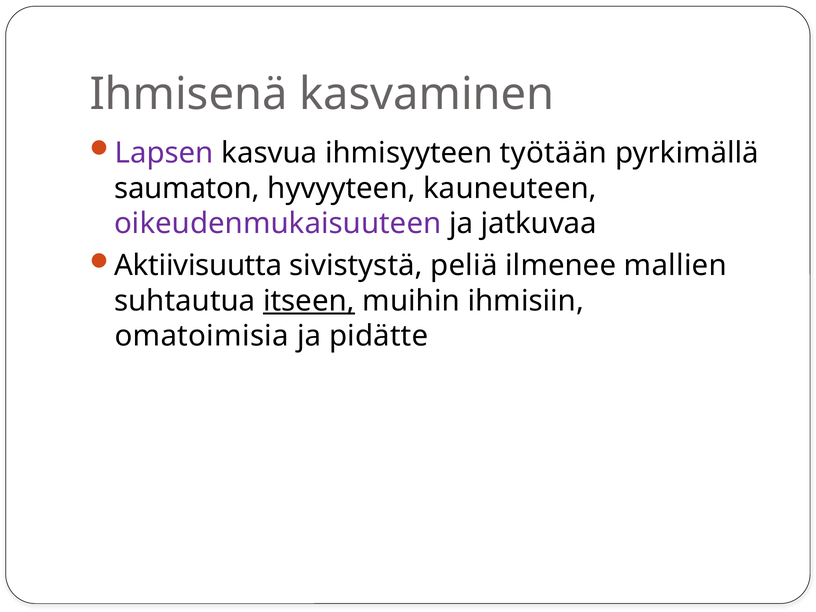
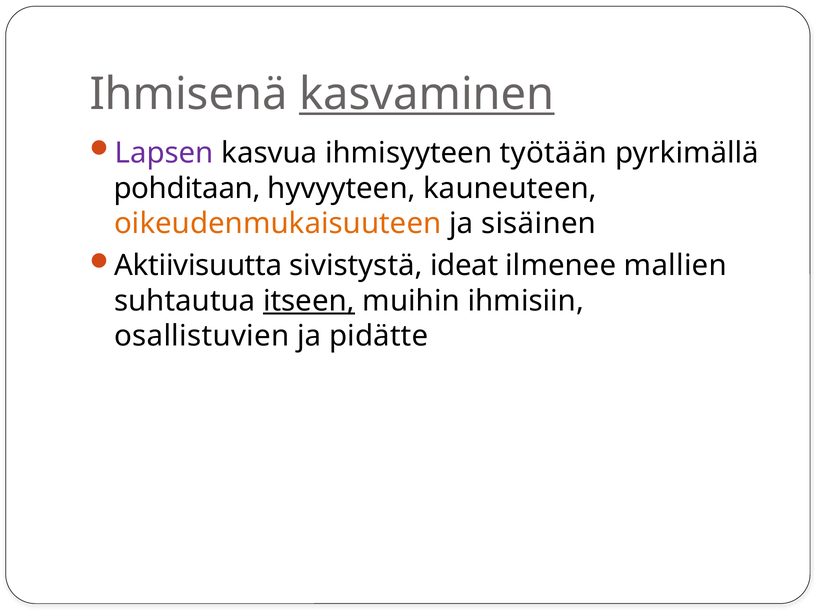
kasvaminen underline: none -> present
saumaton: saumaton -> pohditaan
oikeudenmukaisuuteen colour: purple -> orange
jatkuvaa: jatkuvaa -> sisäinen
peliä: peliä -> ideat
omatoimisia: omatoimisia -> osallistuvien
